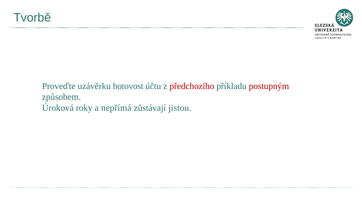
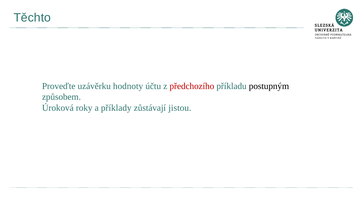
Tvorbě: Tvorbě -> Těchto
hotovost: hotovost -> hodnoty
postupným colour: red -> black
nepřímá: nepřímá -> příklady
